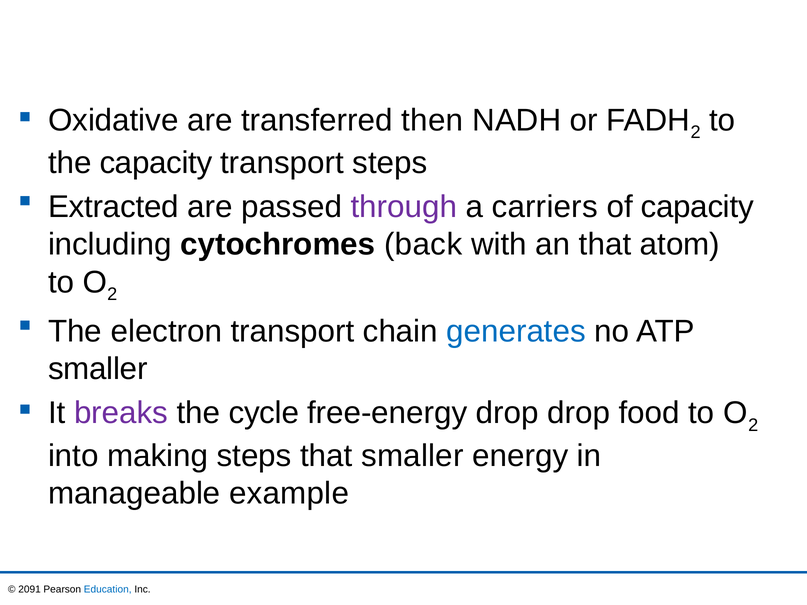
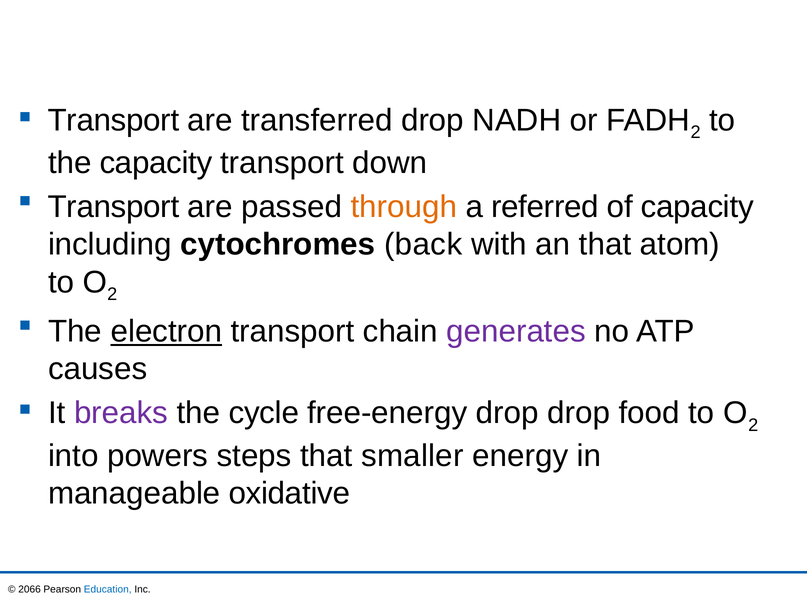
Oxidative at (113, 120): Oxidative -> Transport
transferred then: then -> drop
transport steps: steps -> down
Extracted at (113, 207): Extracted -> Transport
through colour: purple -> orange
carriers: carriers -> referred
electron underline: none -> present
generates colour: blue -> purple
smaller at (98, 369): smaller -> causes
making: making -> powers
example: example -> oxidative
2091: 2091 -> 2066
